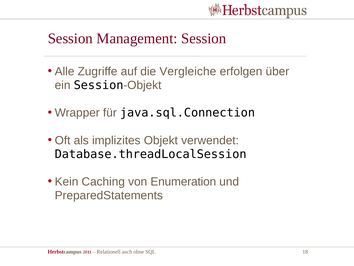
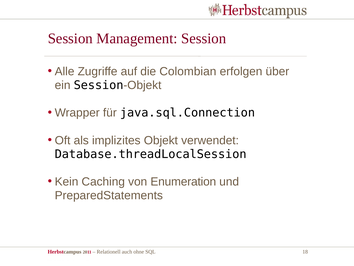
Vergleiche: Vergleiche -> Colombian
